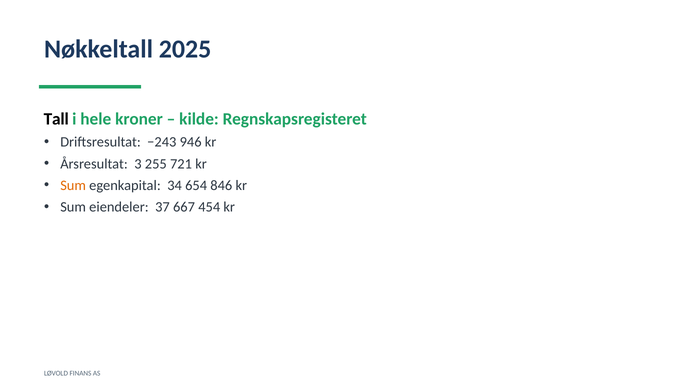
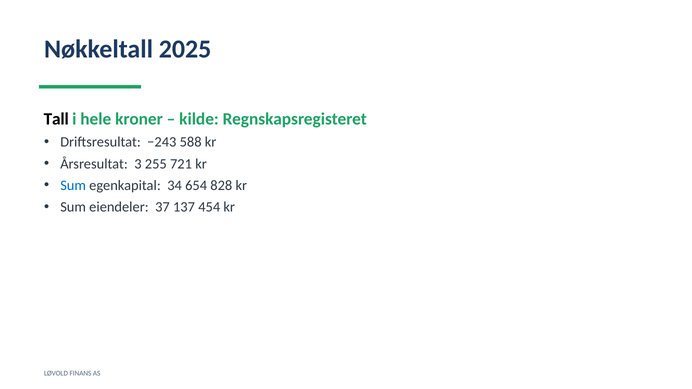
946: 946 -> 588
Sum at (73, 186) colour: orange -> blue
846: 846 -> 828
667: 667 -> 137
